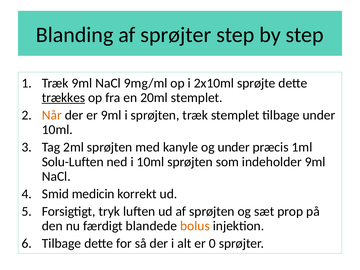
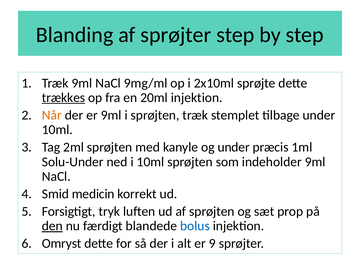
20ml stemplet: stemplet -> injektion
Solu-Luften: Solu-Luften -> Solu-Under
den underline: none -> present
bolus colour: orange -> blue
Tilbage at (62, 243): Tilbage -> Omryst
0: 0 -> 9
